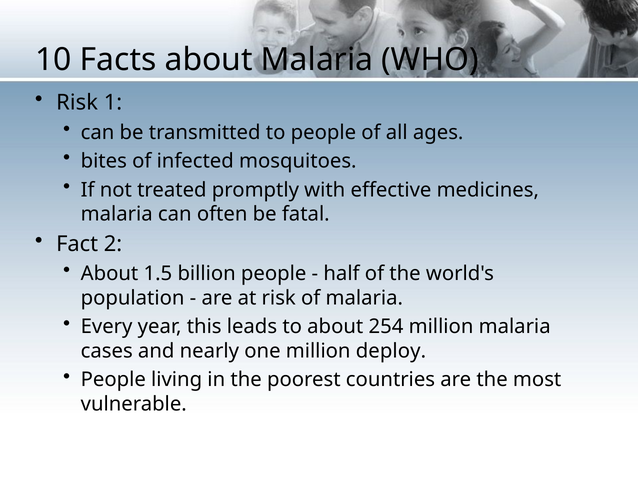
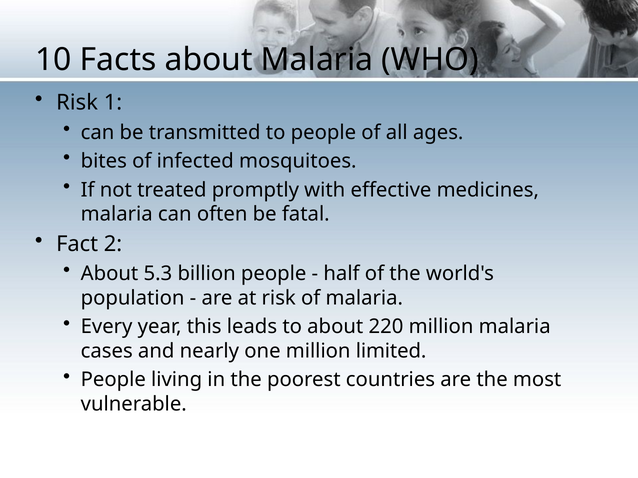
1.5: 1.5 -> 5.3
254: 254 -> 220
deploy: deploy -> limited
